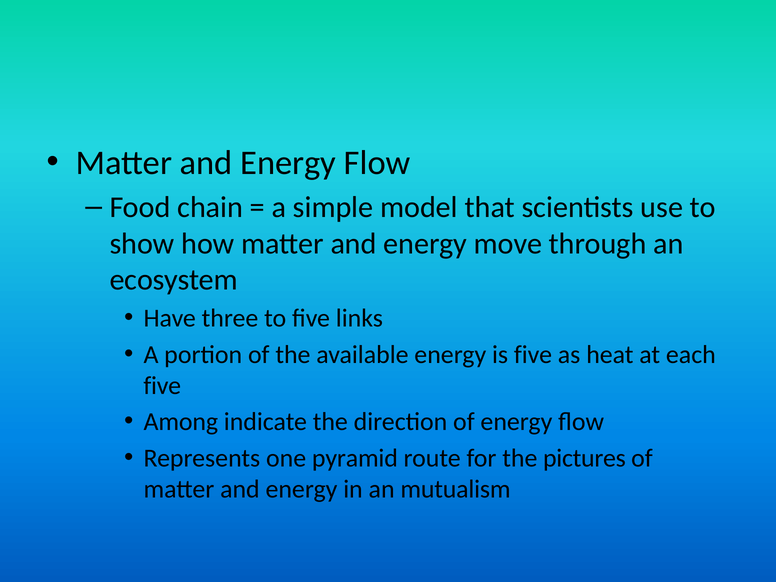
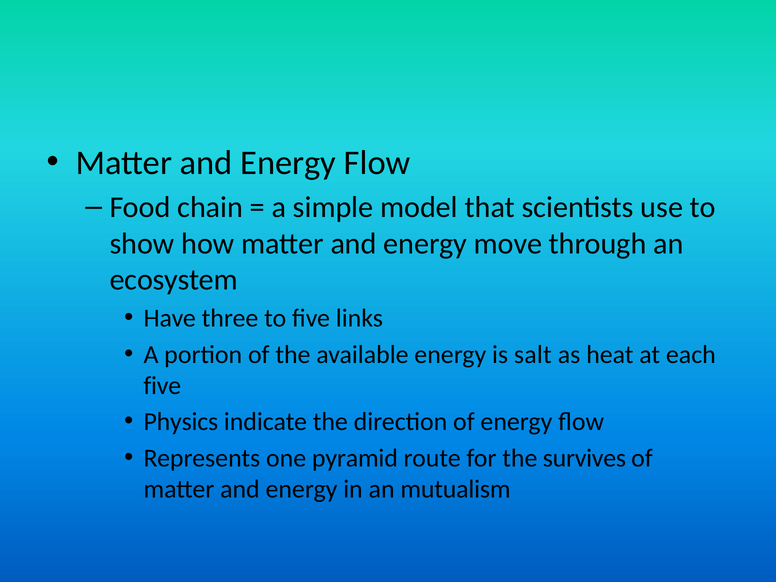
is five: five -> salt
Among: Among -> Physics
pictures: pictures -> survives
